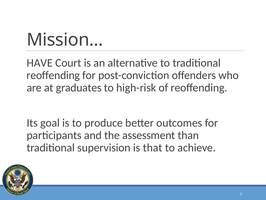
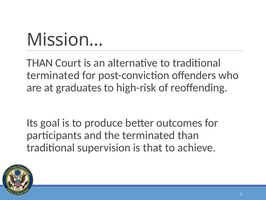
HAVE at (40, 63): HAVE -> THAN
reoffending at (53, 75): reoffending -> terminated
the assessment: assessment -> terminated
